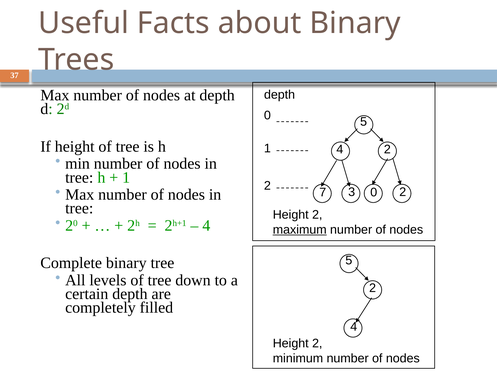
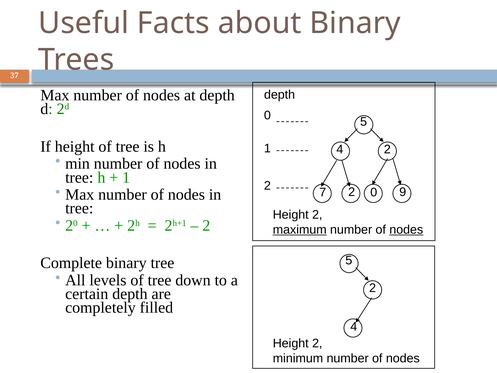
7 3: 3 -> 2
0 2: 2 -> 9
4 at (206, 225): 4 -> 2
nodes at (406, 230) underline: none -> present
